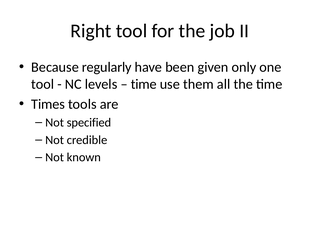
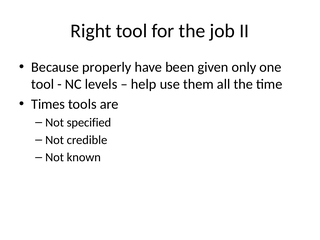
regularly: regularly -> properly
time at (144, 84): time -> help
